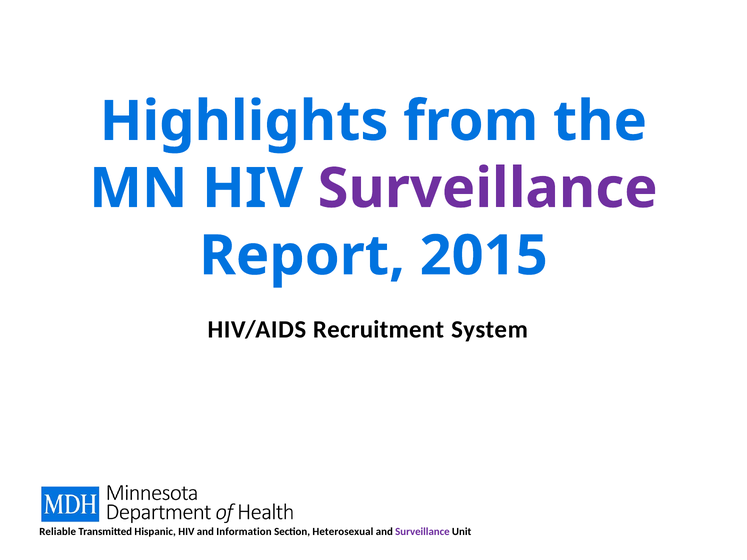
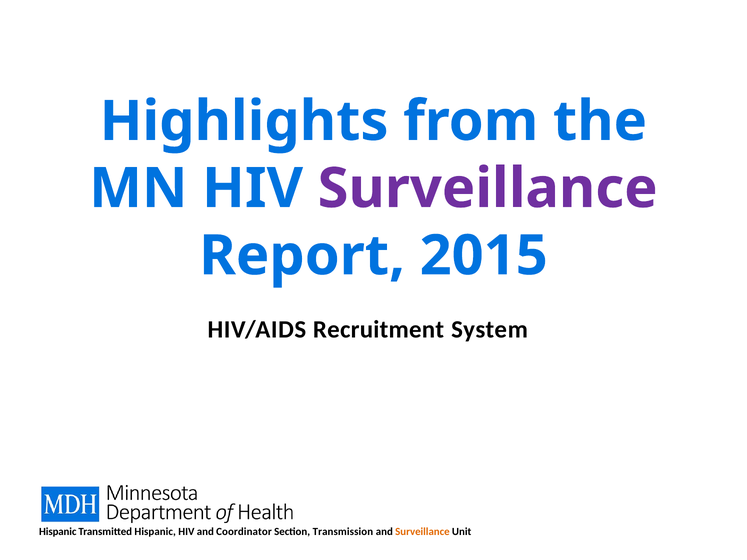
Reliable at (58, 532): Reliable -> Hispanic
Information: Information -> Coordinator
Heterosexual: Heterosexual -> Transmission
Surveillance at (422, 532) colour: purple -> orange
